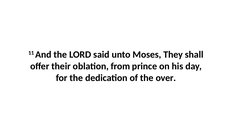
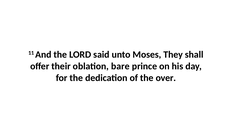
from: from -> bare
